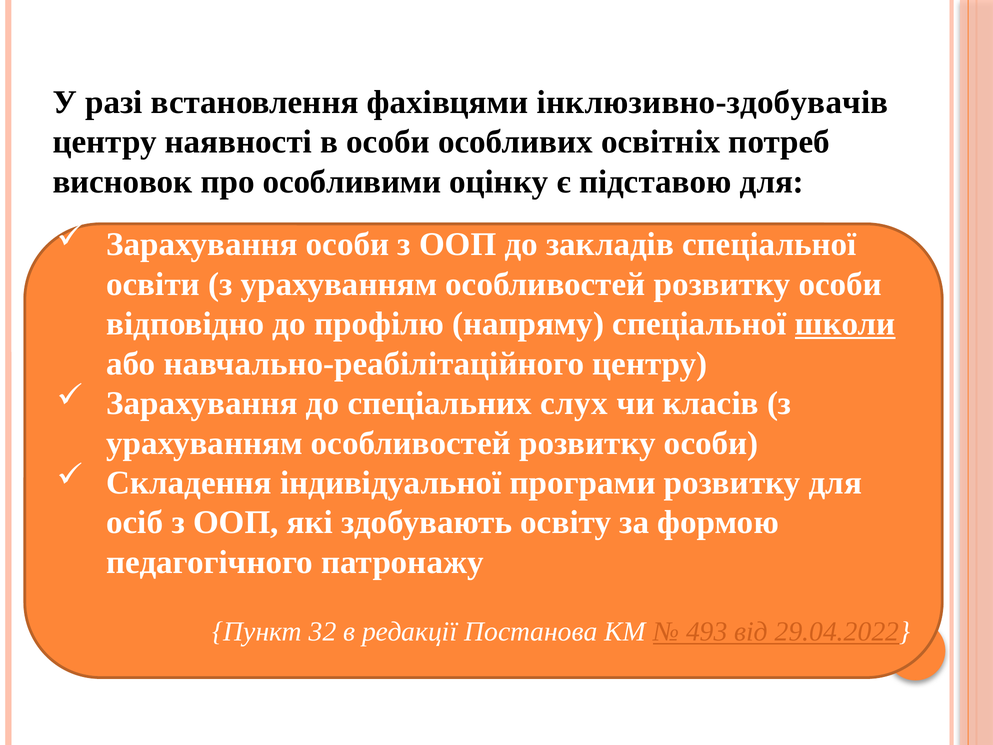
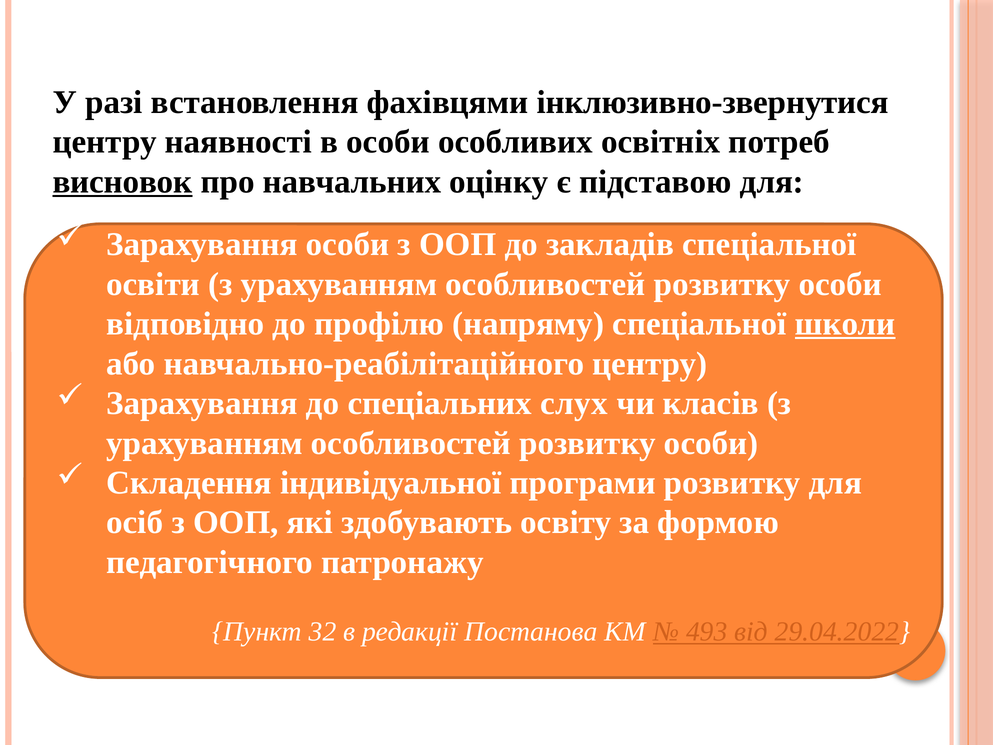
інклюзивно-здобувачів: інклюзивно-здобувачів -> інклюзивно-звернутися
висновок underline: none -> present
особливими: особливими -> навчальних
